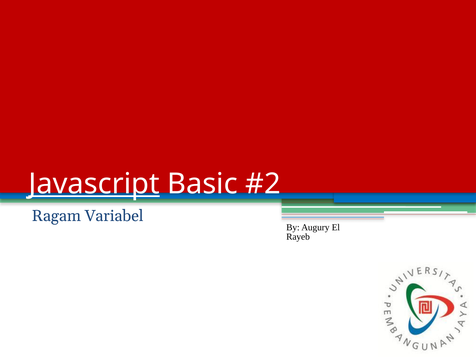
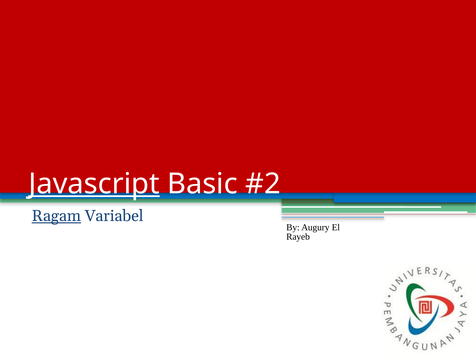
Ragam underline: none -> present
